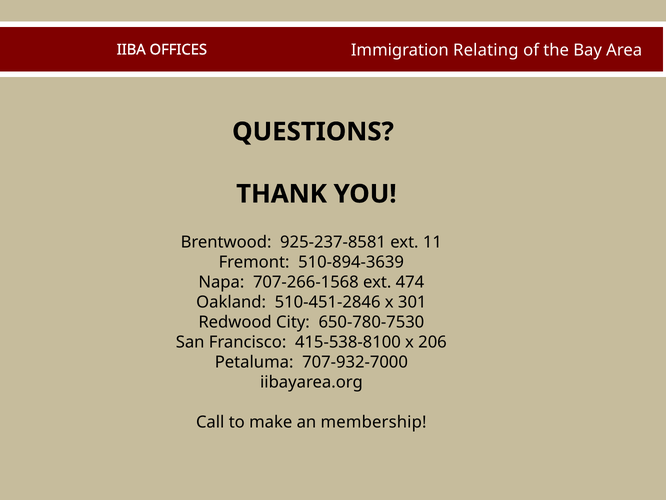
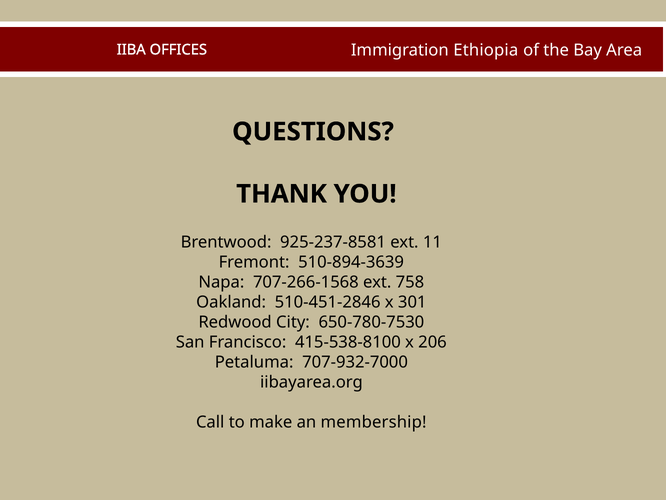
Relating: Relating -> Ethiopia
474: 474 -> 758
